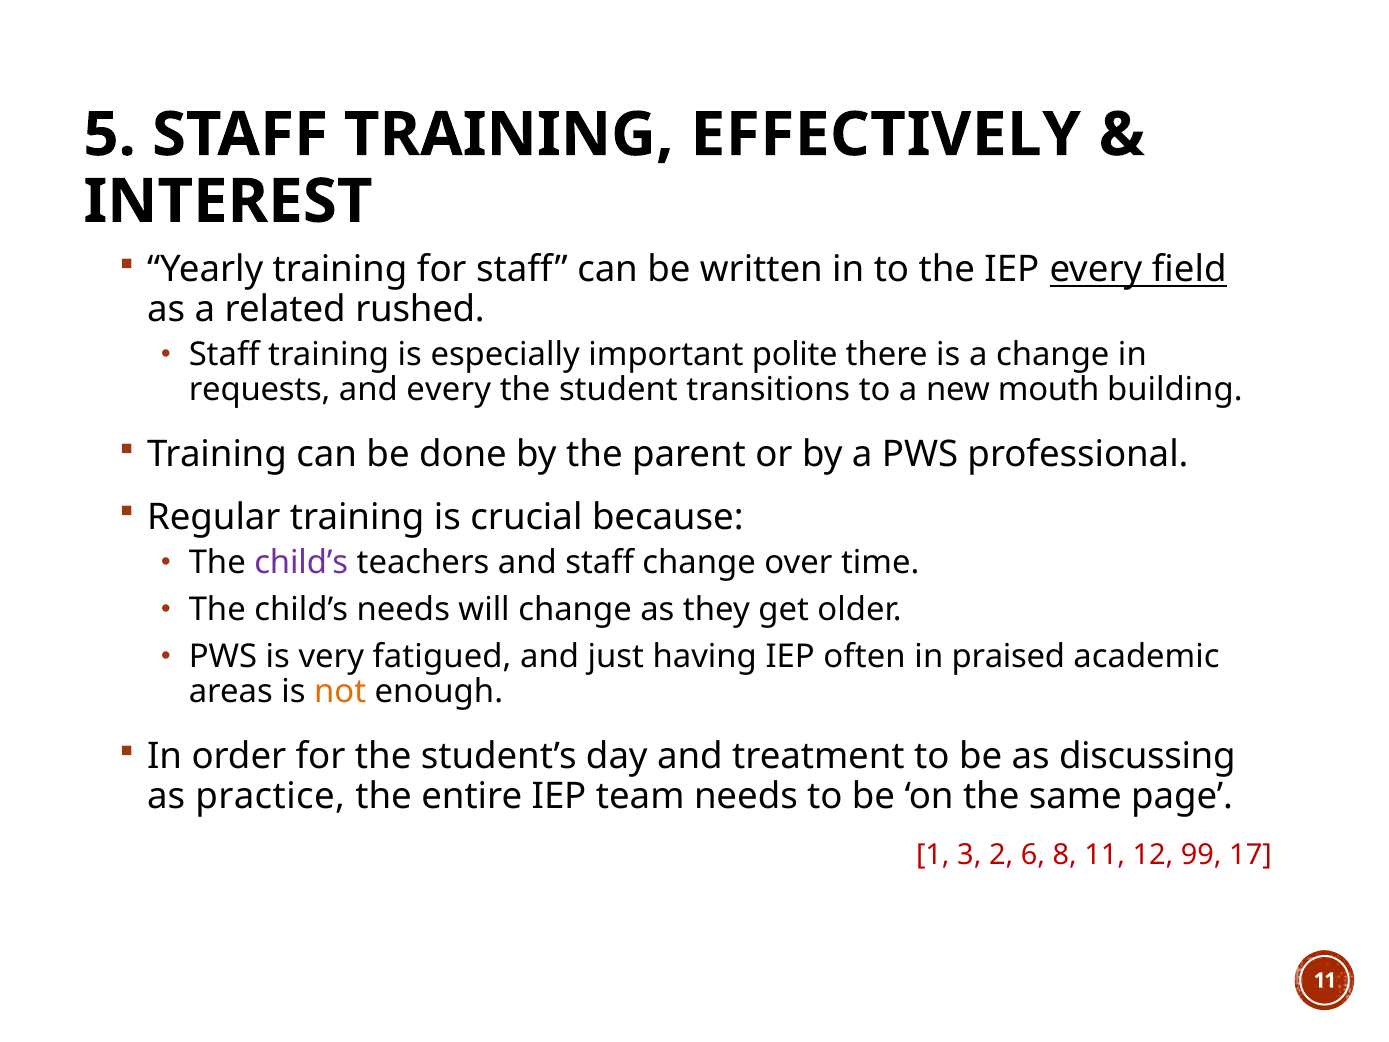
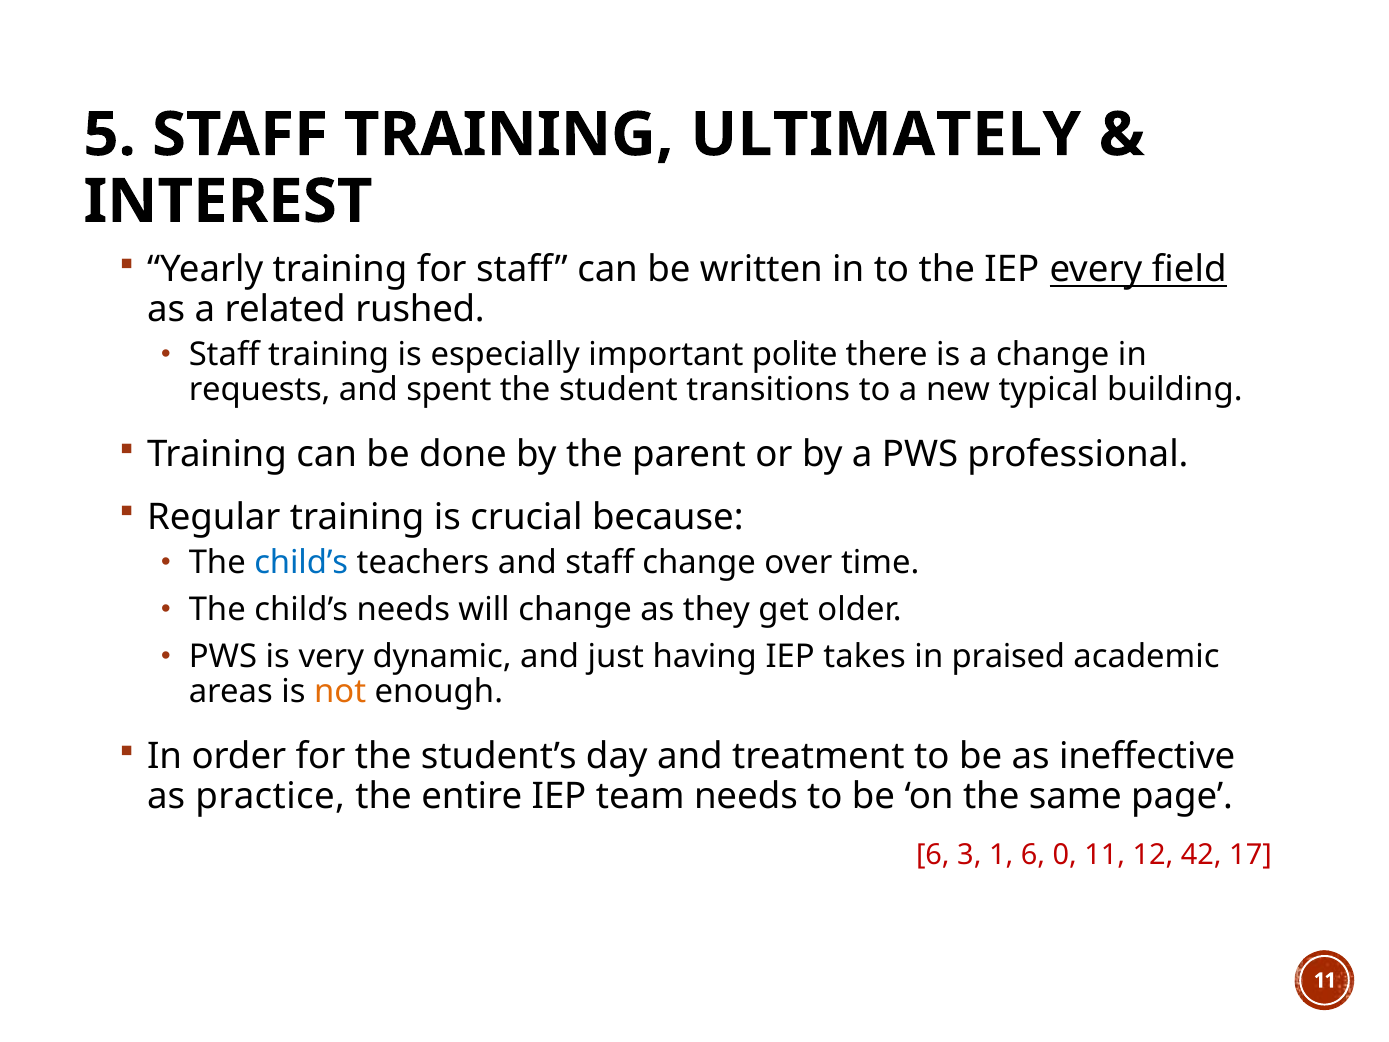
EFFECTIVELY: EFFECTIVELY -> ULTIMATELY
and every: every -> spent
mouth: mouth -> typical
child’s at (301, 562) colour: purple -> blue
fatigued: fatigued -> dynamic
often: often -> takes
discussing: discussing -> ineffective
1 at (933, 855): 1 -> 6
2: 2 -> 1
8: 8 -> 0
99: 99 -> 42
